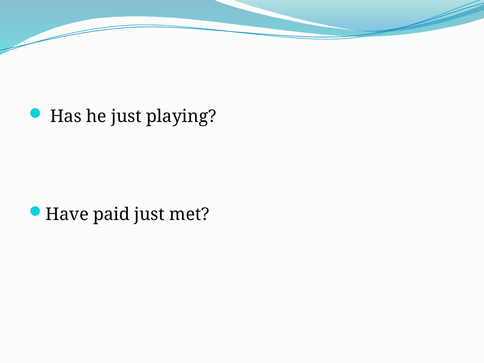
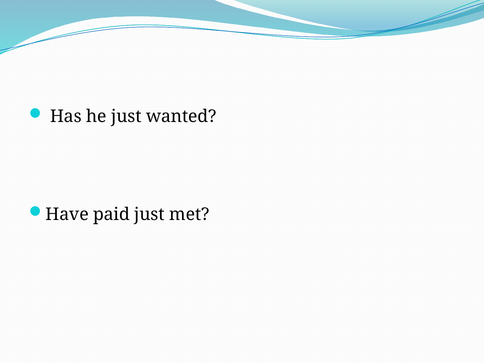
playing: playing -> wanted
